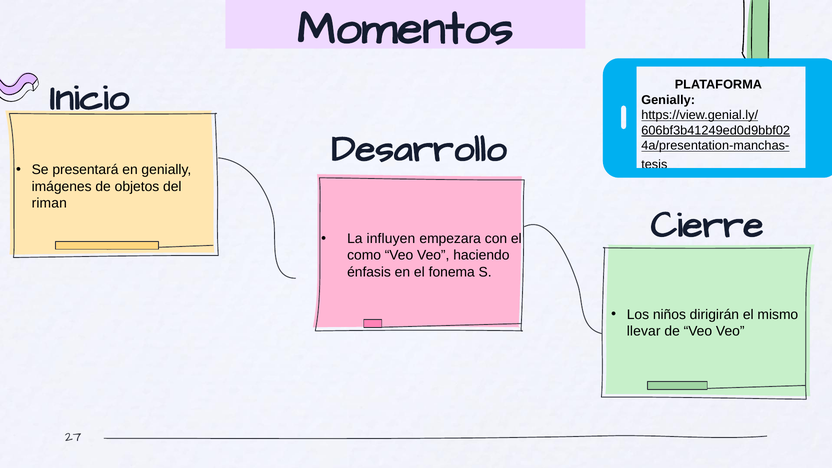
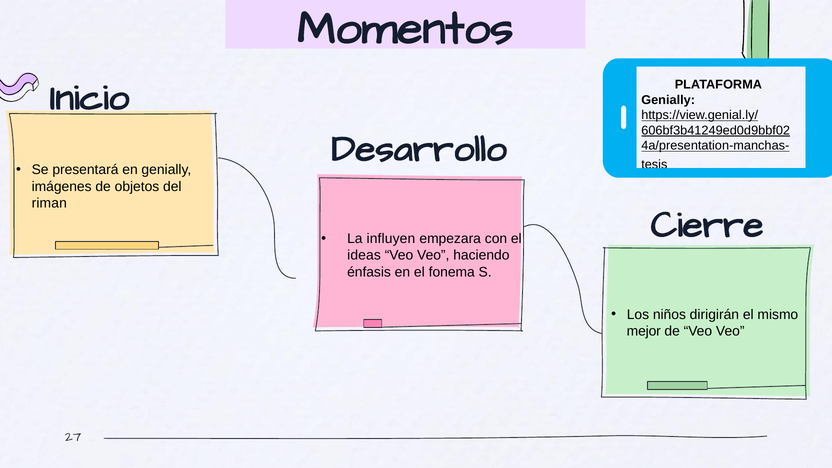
como: como -> ideas
llevar: llevar -> mejor
